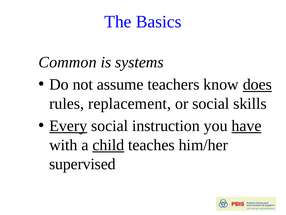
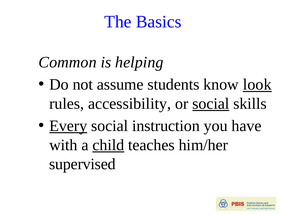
systems: systems -> helping
teachers: teachers -> students
does: does -> look
replacement: replacement -> accessibility
social at (211, 103) underline: none -> present
have underline: present -> none
